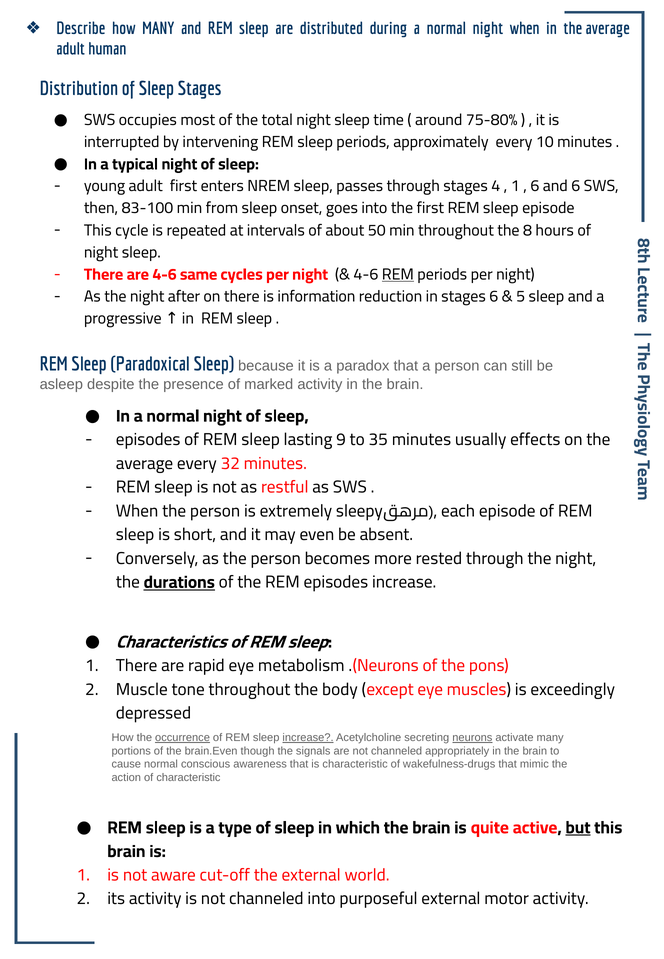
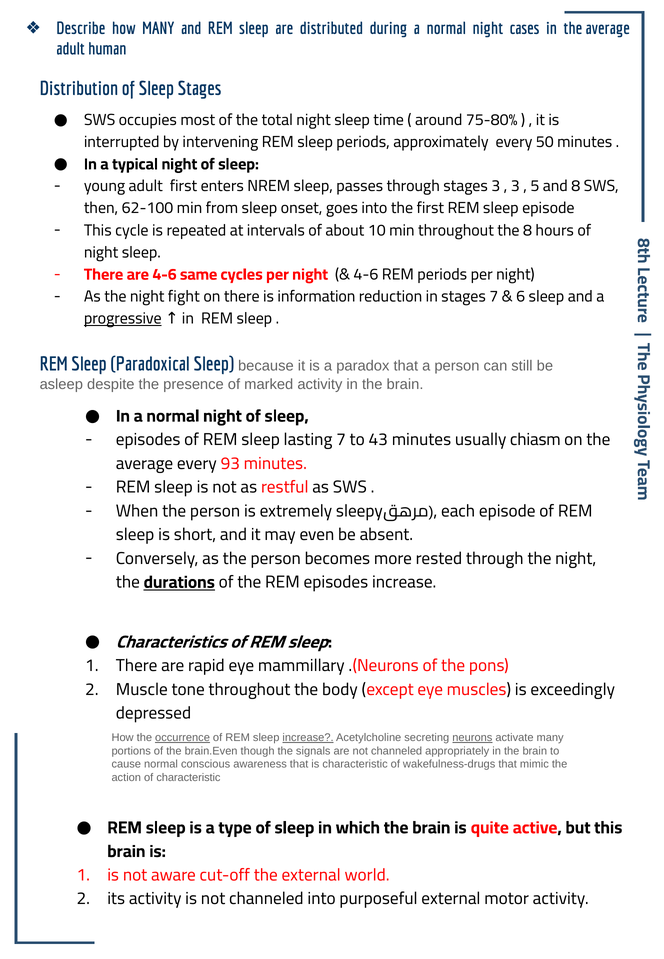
night when: when -> cases
10: 10 -> 50
stages 4: 4 -> 3
1 at (515, 186): 1 -> 3
6 at (535, 186): 6 -> 5
and 6: 6 -> 8
83-100: 83-100 -> 62-100
50: 50 -> 10
REM at (398, 274) underline: present -> none
after: after -> fight
stages 6: 6 -> 7
5: 5 -> 6
progressive underline: none -> present
lasting 9: 9 -> 7
35: 35 -> 43
effects: effects -> chiasm
32: 32 -> 93
metabolism: metabolism -> mammillary
but underline: present -> none
